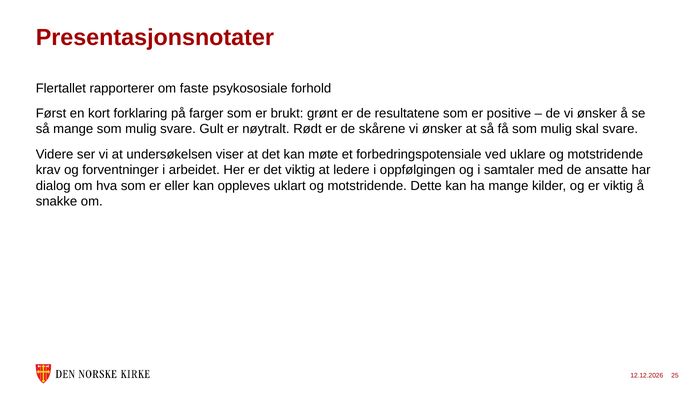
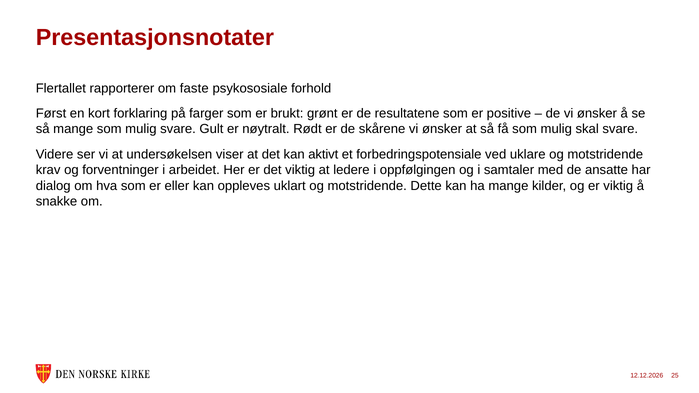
møte: møte -> aktivt
